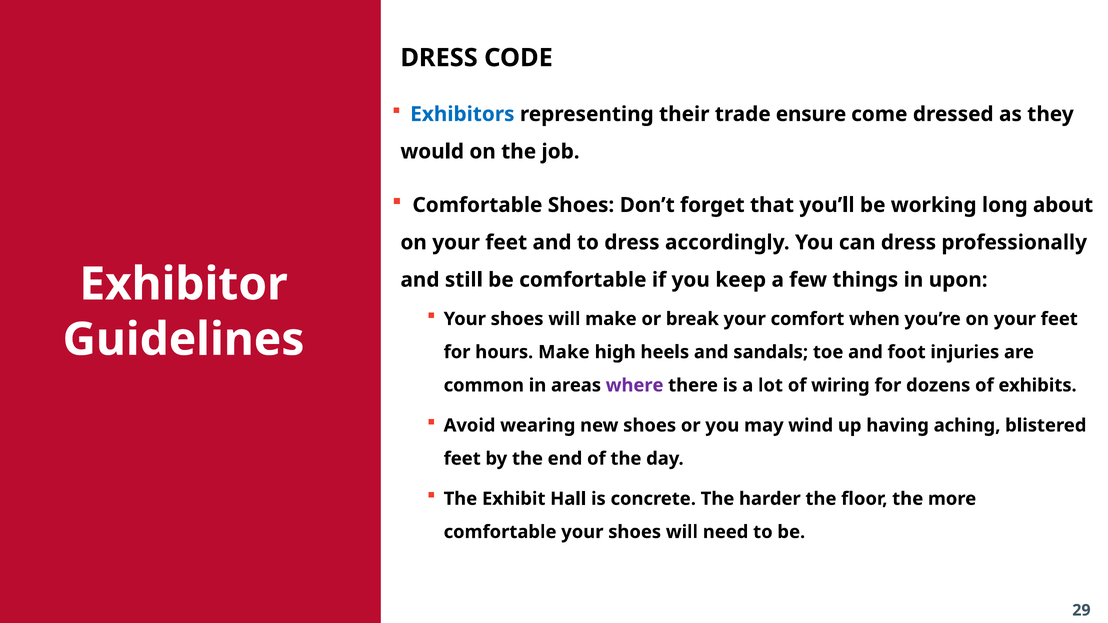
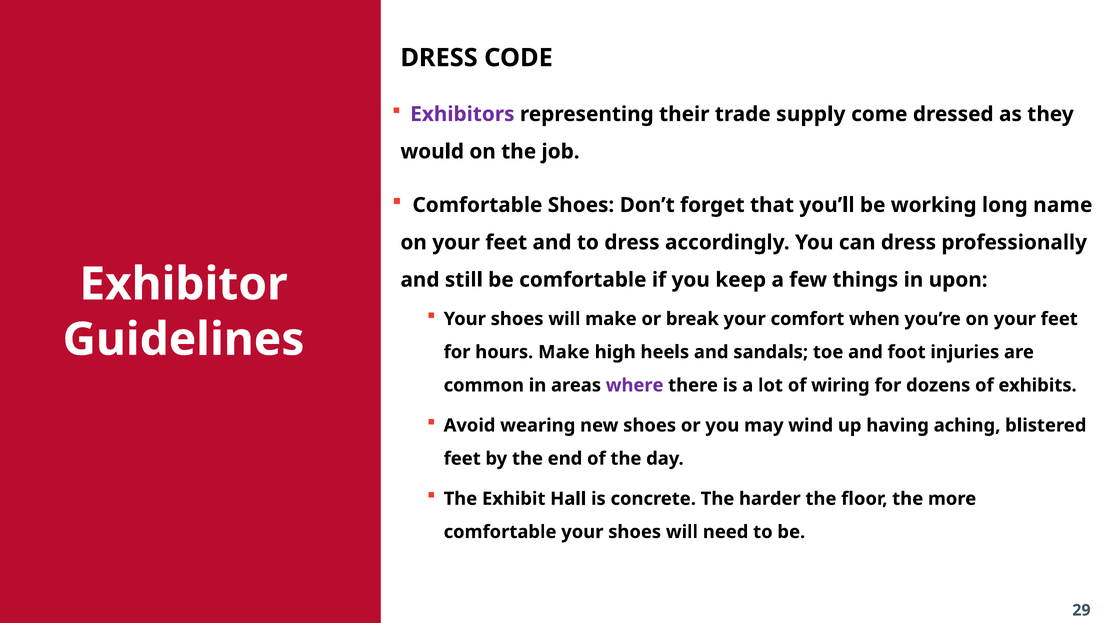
Exhibitors colour: blue -> purple
ensure: ensure -> supply
about: about -> name
